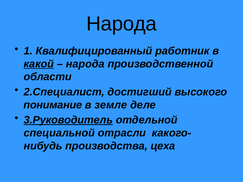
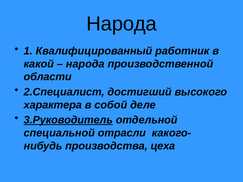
какой underline: present -> none
понимание: понимание -> характера
земле: земле -> собой
